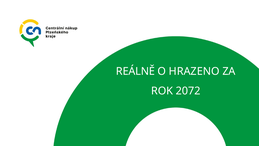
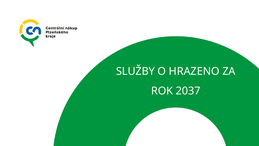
REÁLNĚ: REÁLNĚ -> SLUŽBY
2072: 2072 -> 2037
